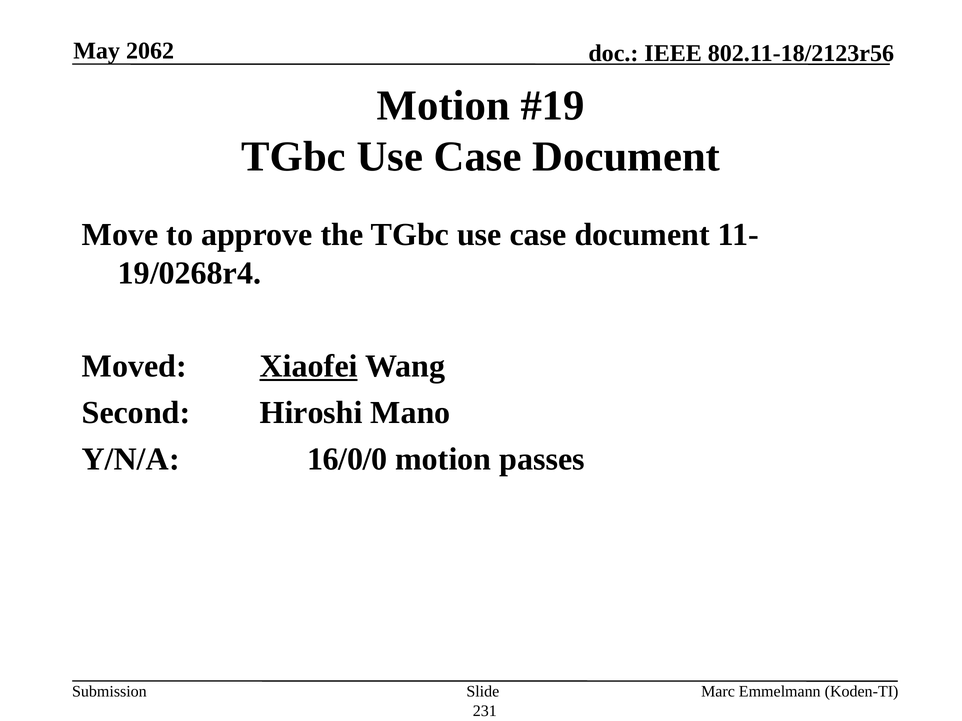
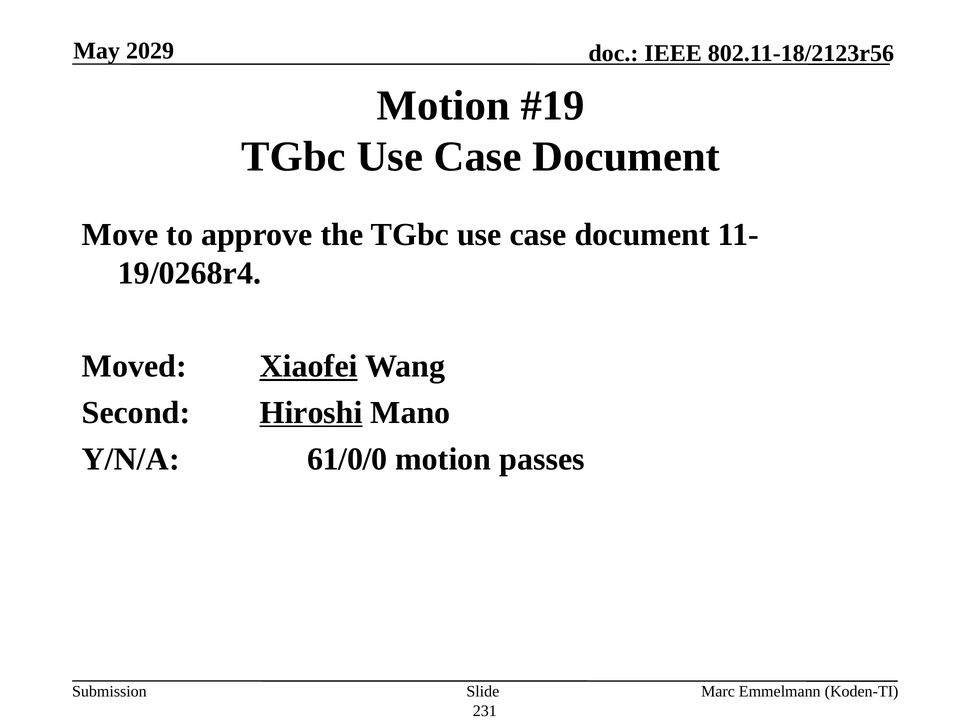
2062: 2062 -> 2029
Hiroshi underline: none -> present
16/0/0: 16/0/0 -> 61/0/0
